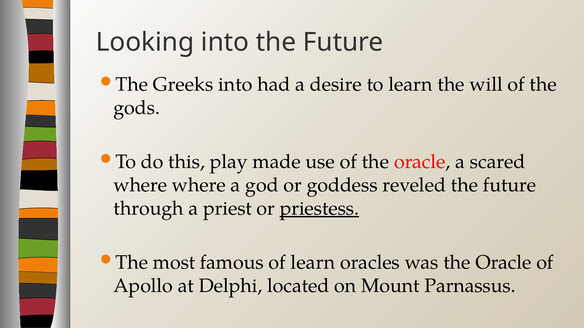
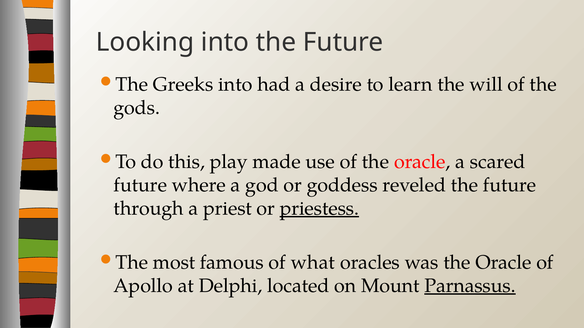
where at (140, 185): where -> future
of learn: learn -> what
Parnassus underline: none -> present
